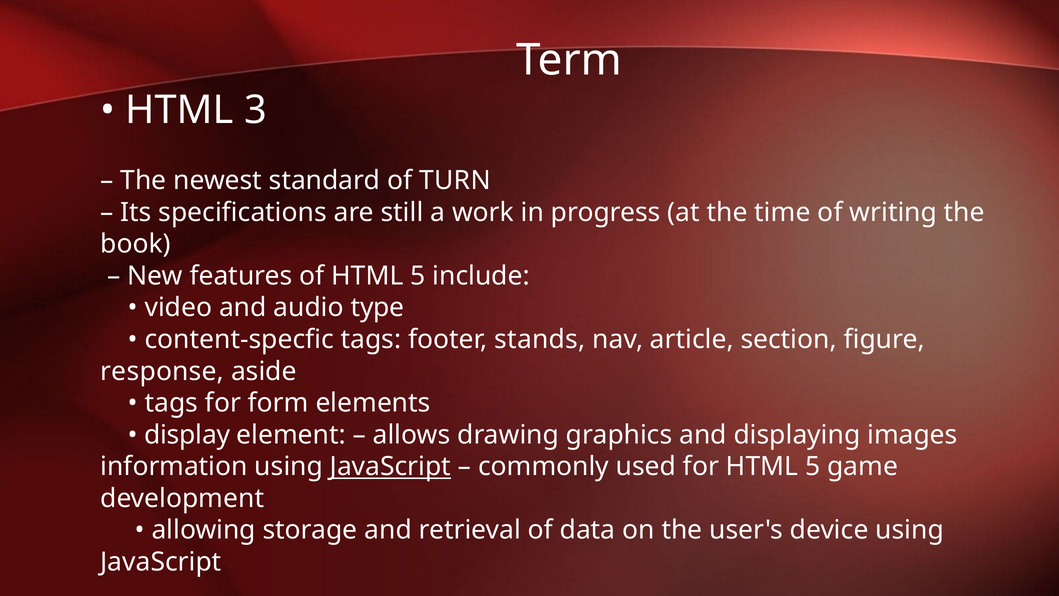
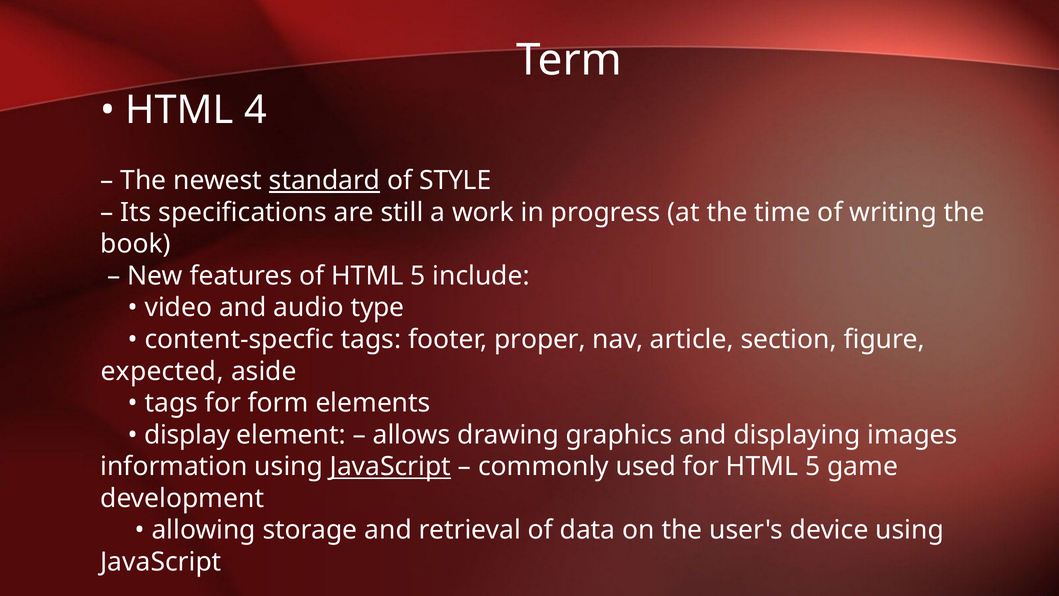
3: 3 -> 4
standard underline: none -> present
TURN: TURN -> STYLE
stands: stands -> proper
response: response -> expected
